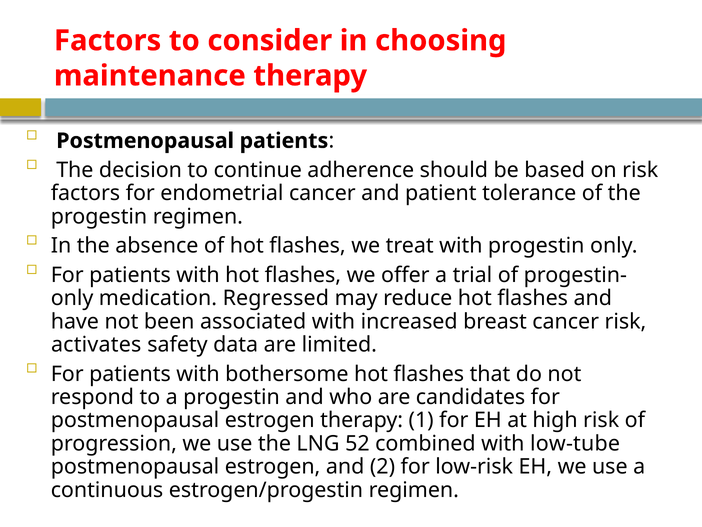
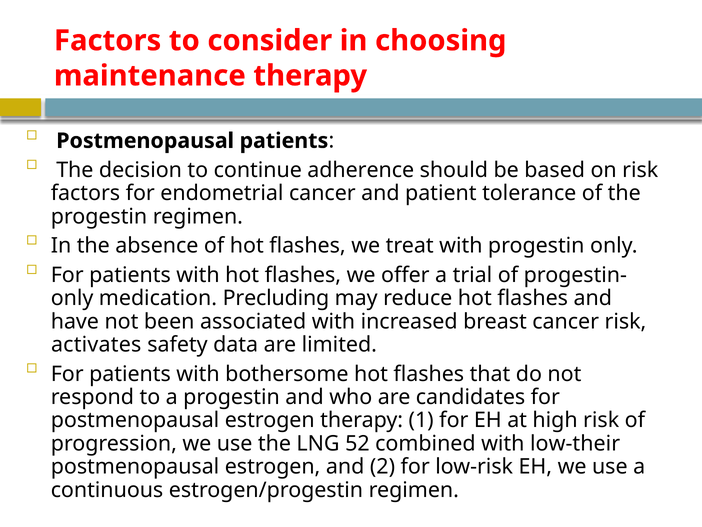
Regressed: Regressed -> Precluding
low-tube: low-tube -> low-their
